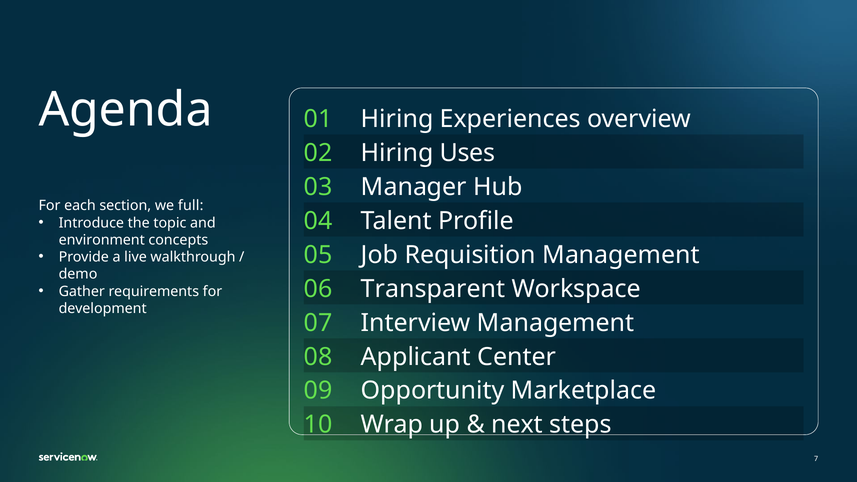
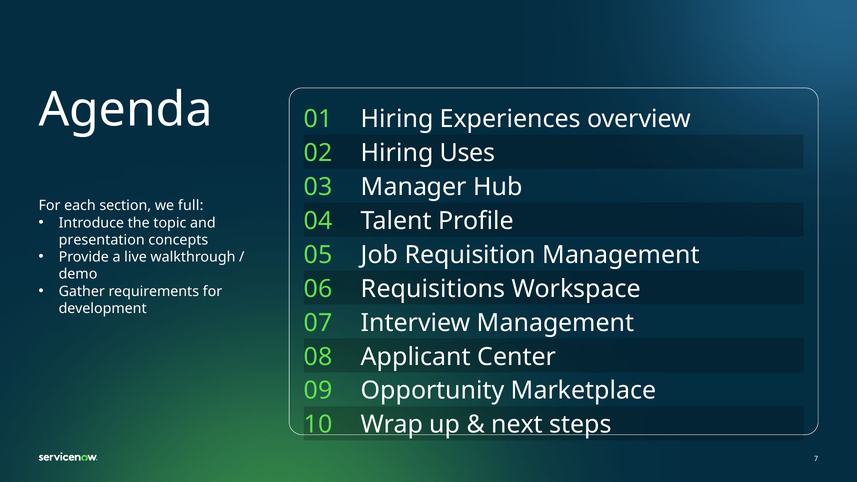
environment: environment -> presentation
Transparent: Transparent -> Requisitions
